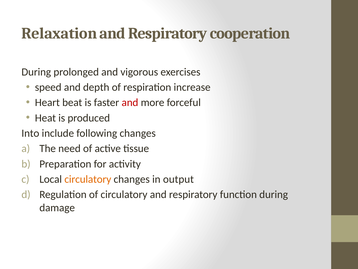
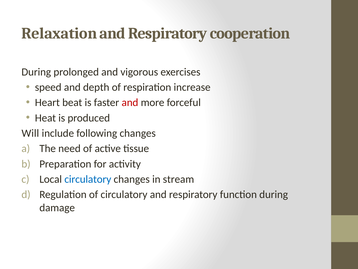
Into: Into -> Will
circulatory at (88, 179) colour: orange -> blue
output: output -> stream
